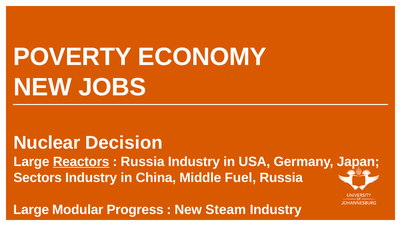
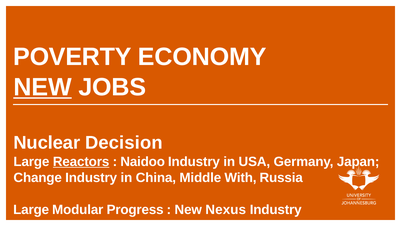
NEW at (43, 87) underline: none -> present
Russia at (143, 161): Russia -> Naidoo
Sectors: Sectors -> Change
Fuel: Fuel -> With
Steam: Steam -> Nexus
